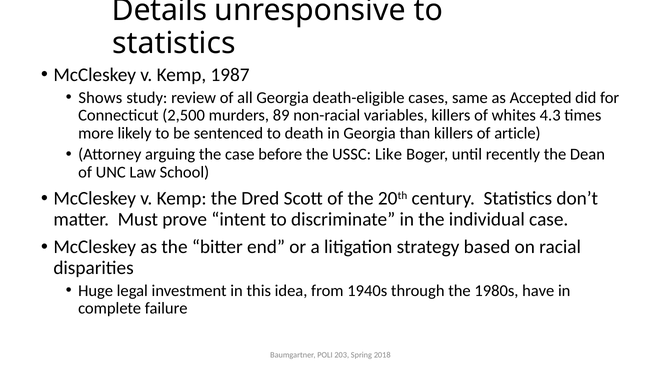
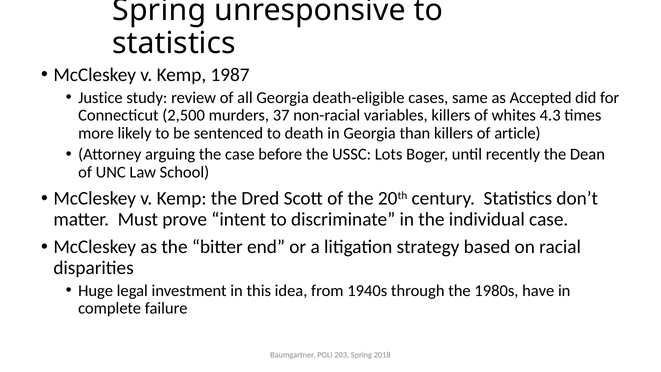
Details at (160, 10): Details -> Spring
Shows: Shows -> Justice
89: 89 -> 37
Like: Like -> Lots
